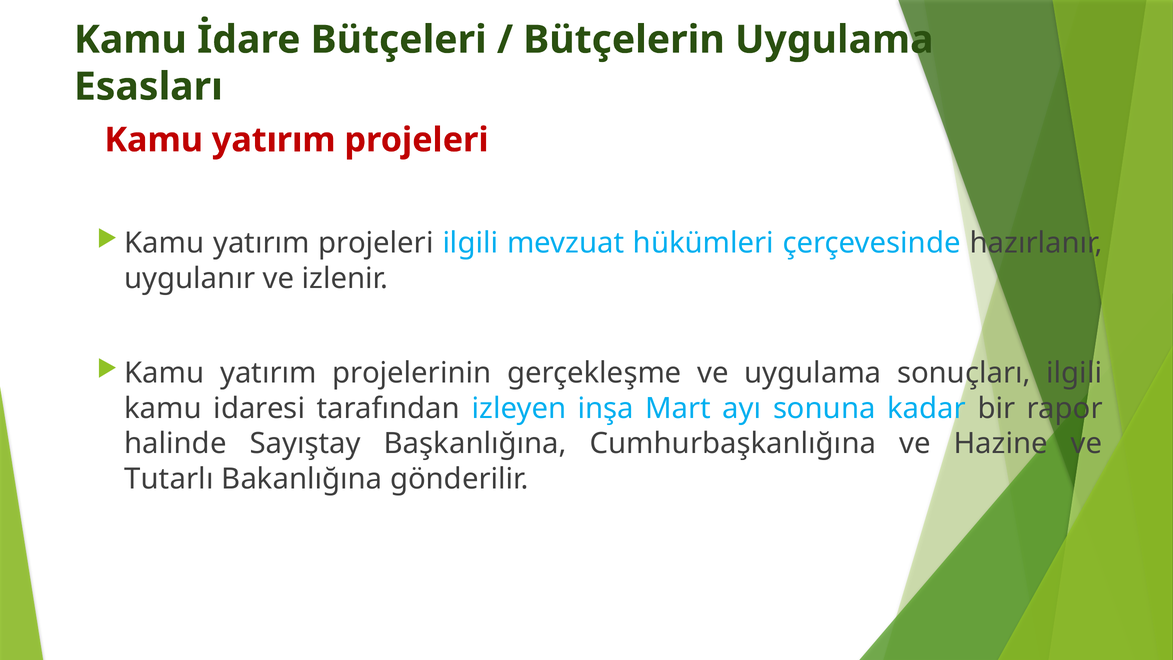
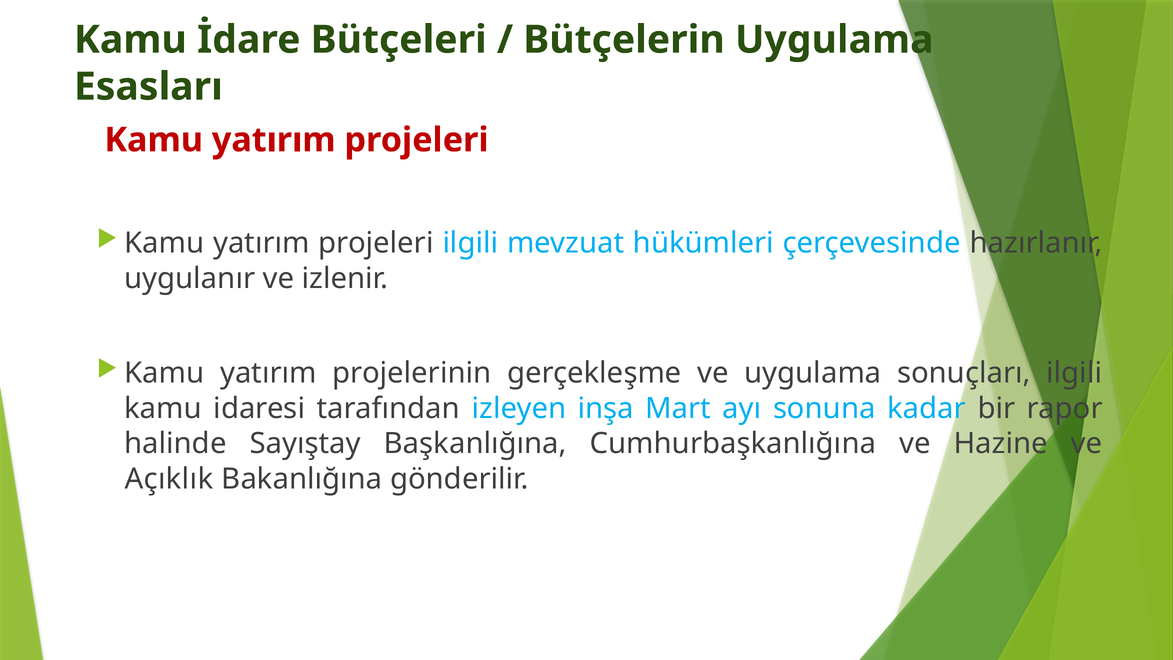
Tutarlı: Tutarlı -> Açıklık
